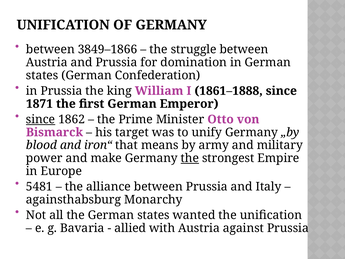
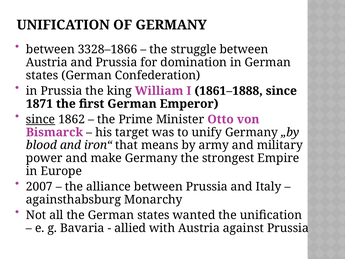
3849–1866: 3849–1866 -> 3328–1866
the at (190, 158) underline: present -> none
5481: 5481 -> 2007
